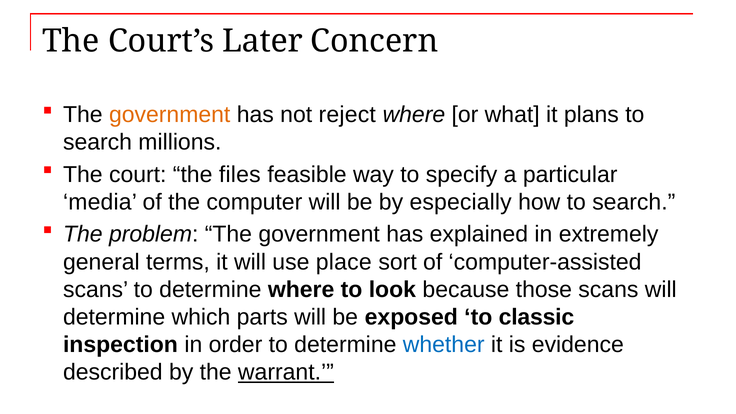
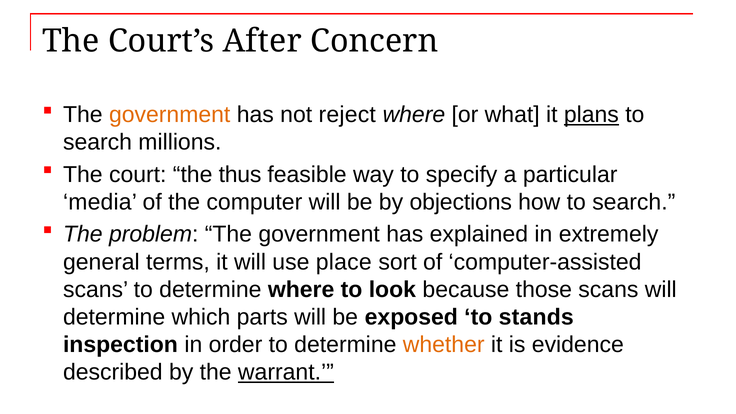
Later: Later -> After
plans underline: none -> present
files: files -> thus
especially: especially -> objections
classic: classic -> stands
whether colour: blue -> orange
